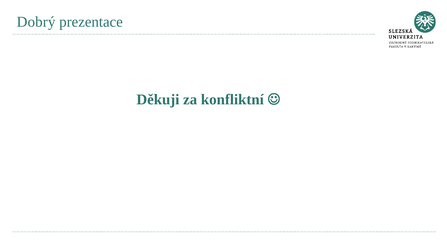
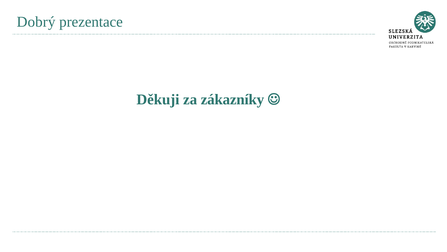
konfliktní: konfliktní -> zákazníky
